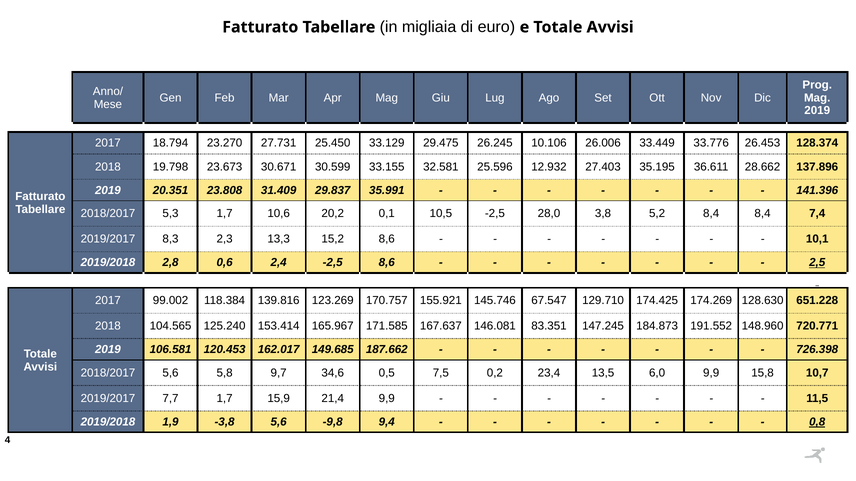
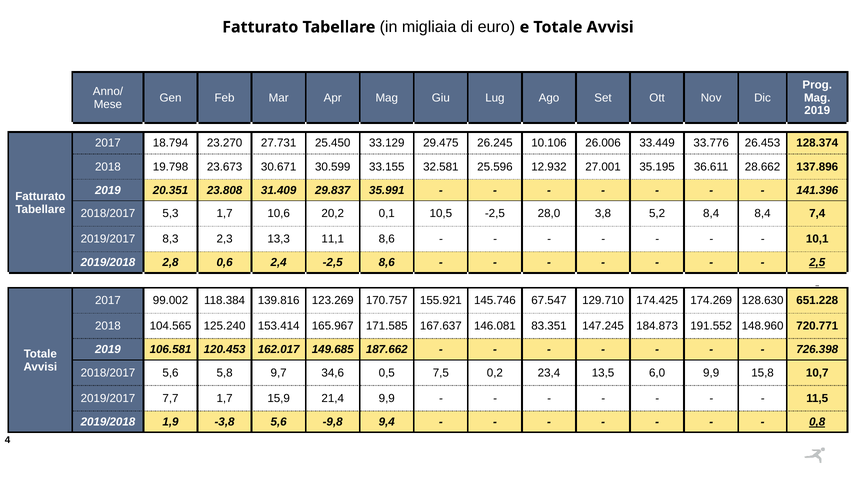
27.403: 27.403 -> 27.001
15,2: 15,2 -> 11,1
